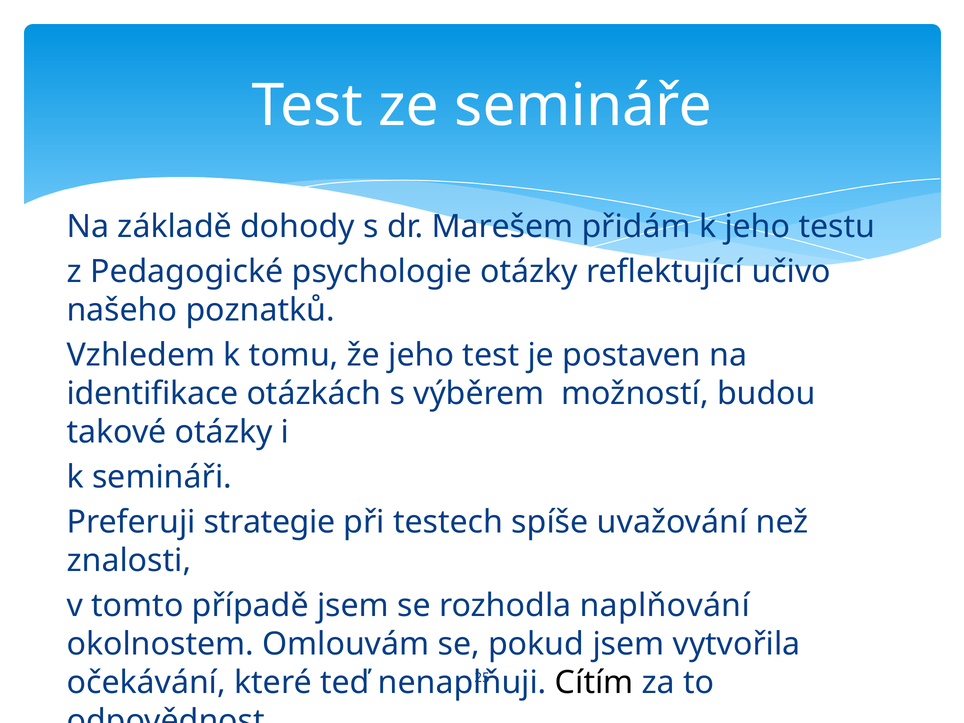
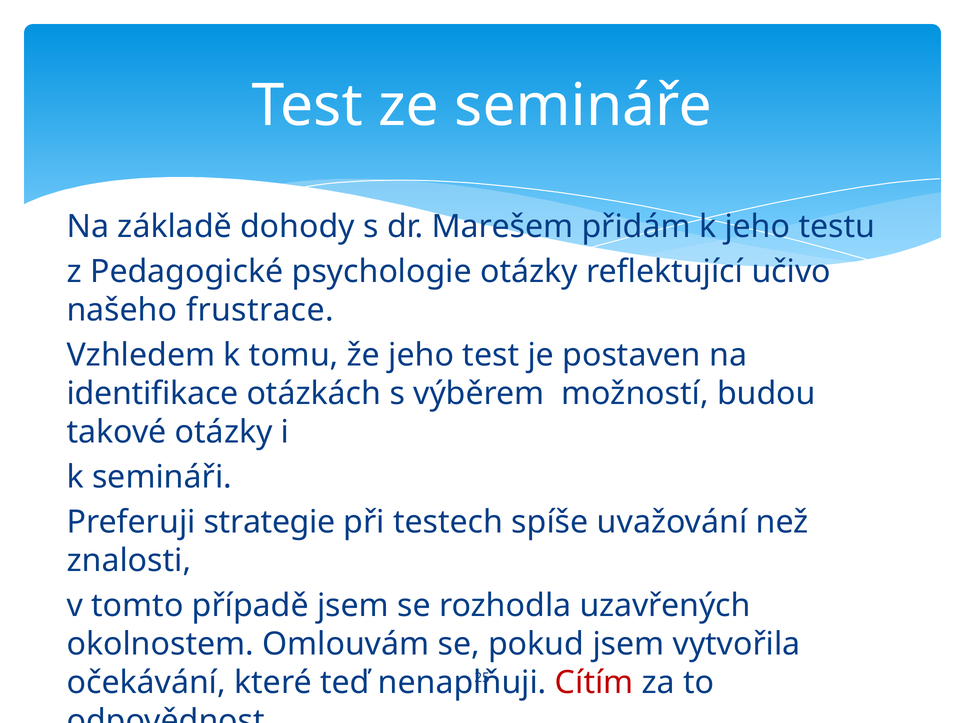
poznatků: poznatků -> frustrace
naplňování: naplňování -> uzavřených
Cítím colour: black -> red
